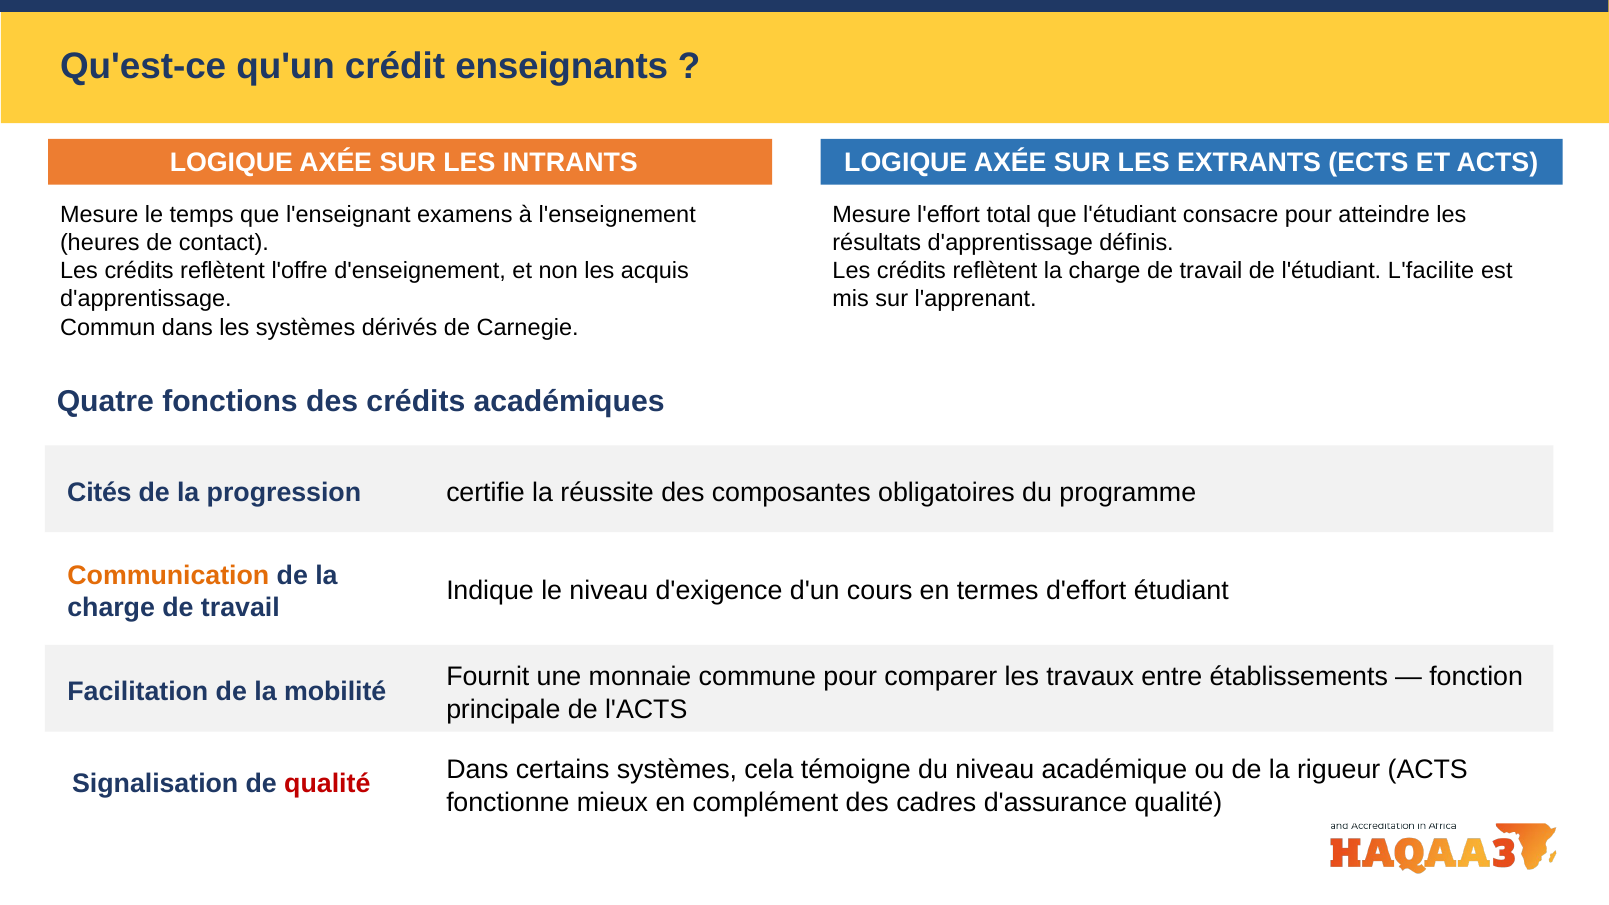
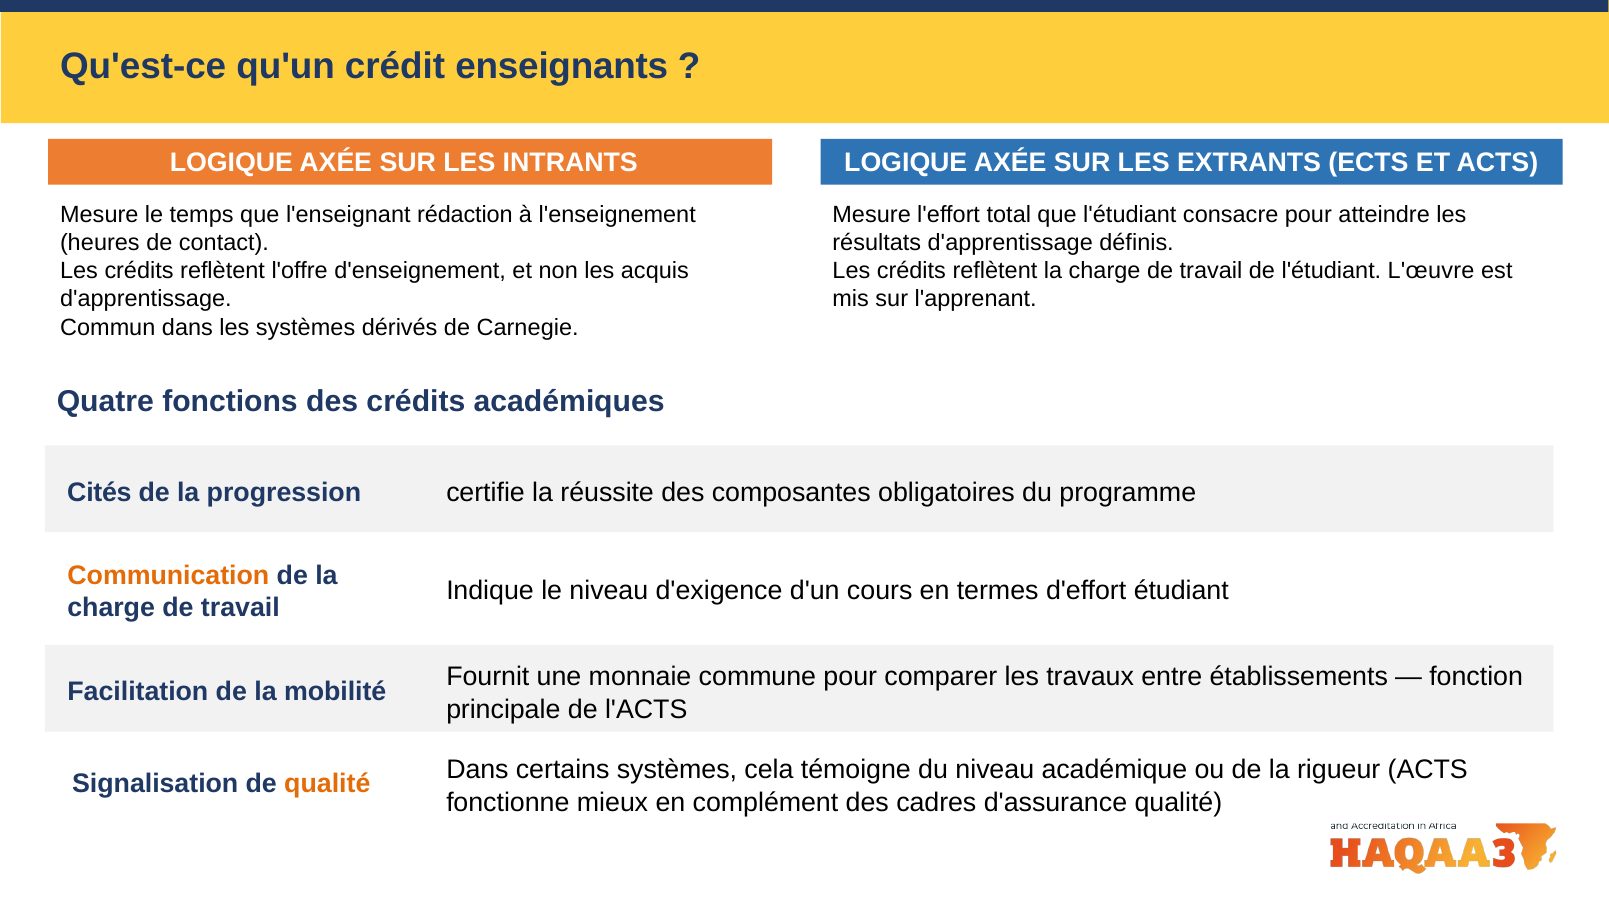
examens: examens -> rédaction
L'facilite: L'facilite -> L'œuvre
qualité at (327, 784) colour: red -> orange
